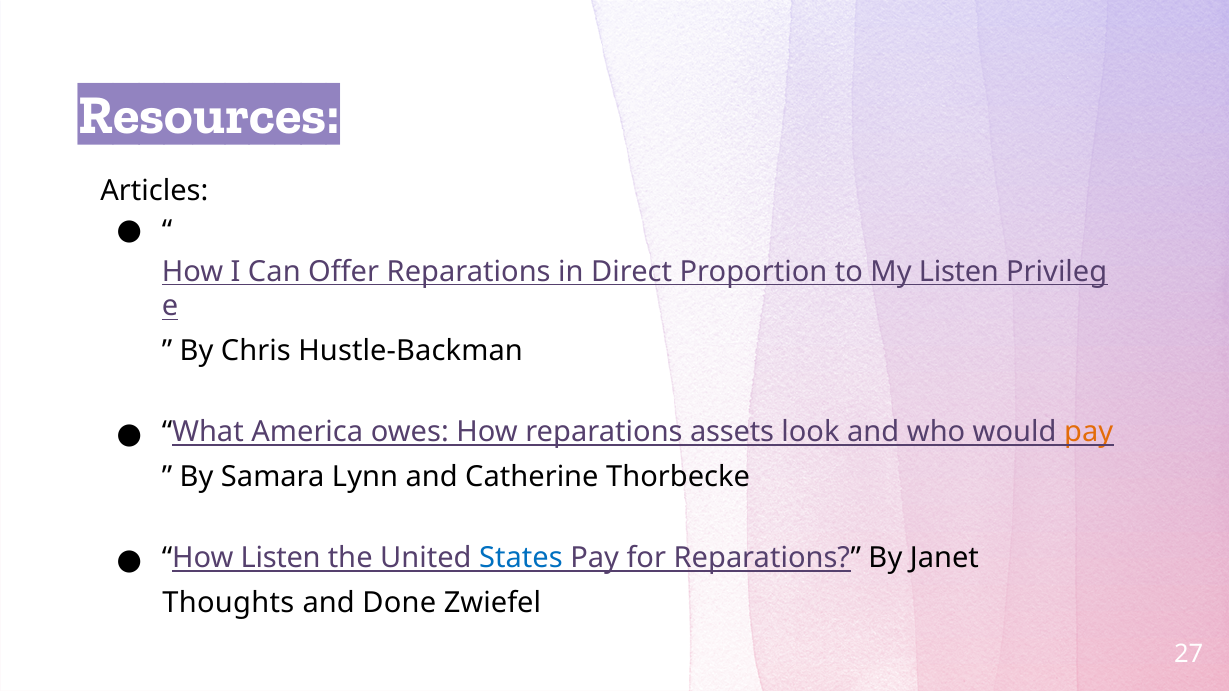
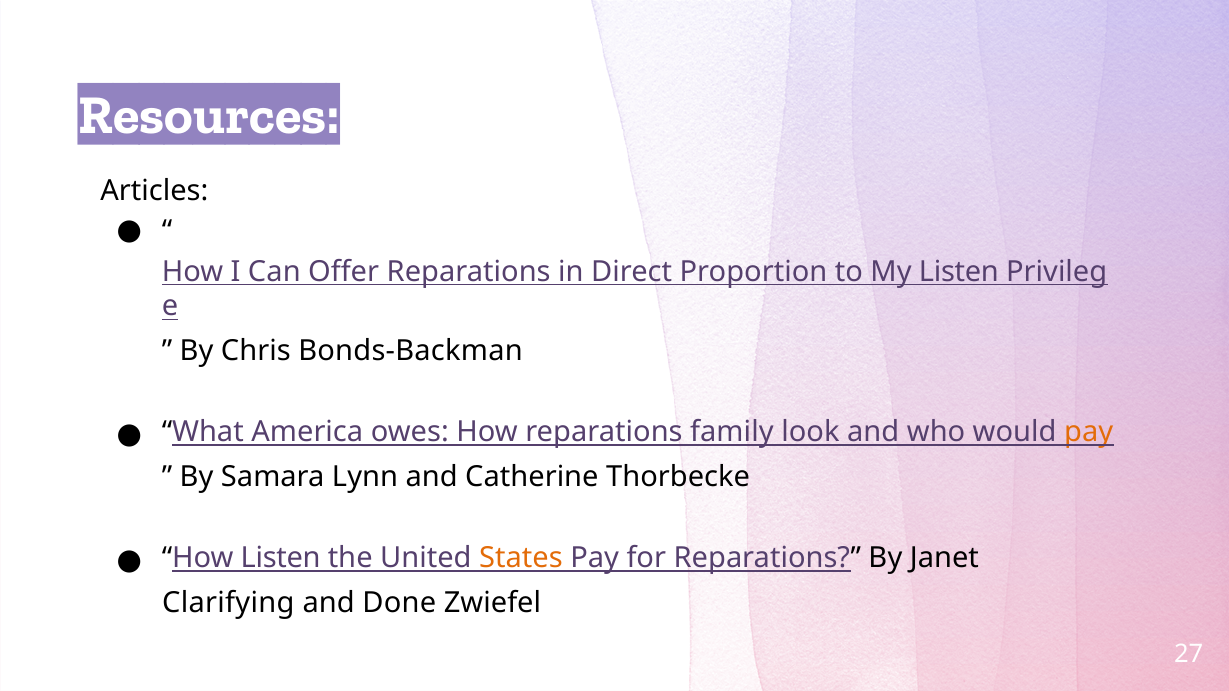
Hustle-Backman: Hustle-Backman -> Bonds-Backman
assets: assets -> family
States colour: blue -> orange
Thoughts: Thoughts -> Clarifying
